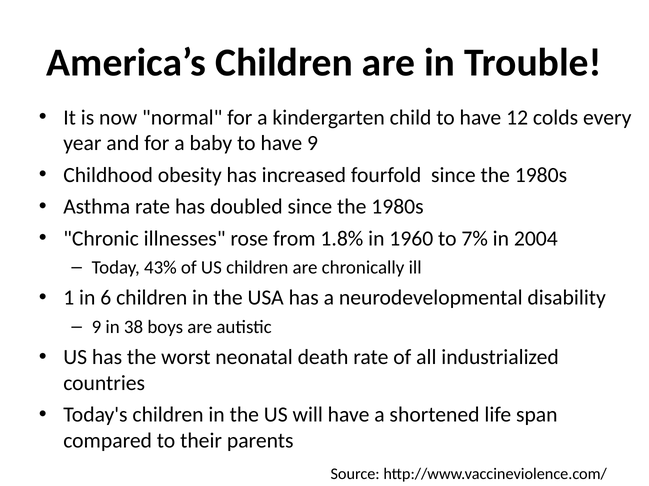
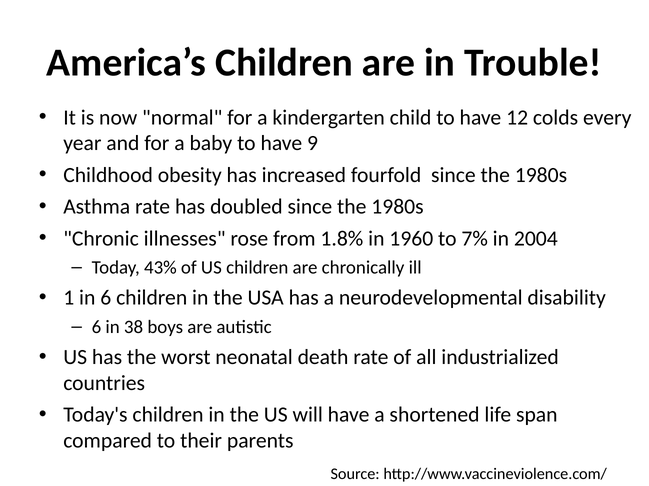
9 at (96, 327): 9 -> 6
